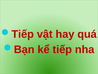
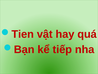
Tiếp at (23, 34): Tiếp -> Tien
